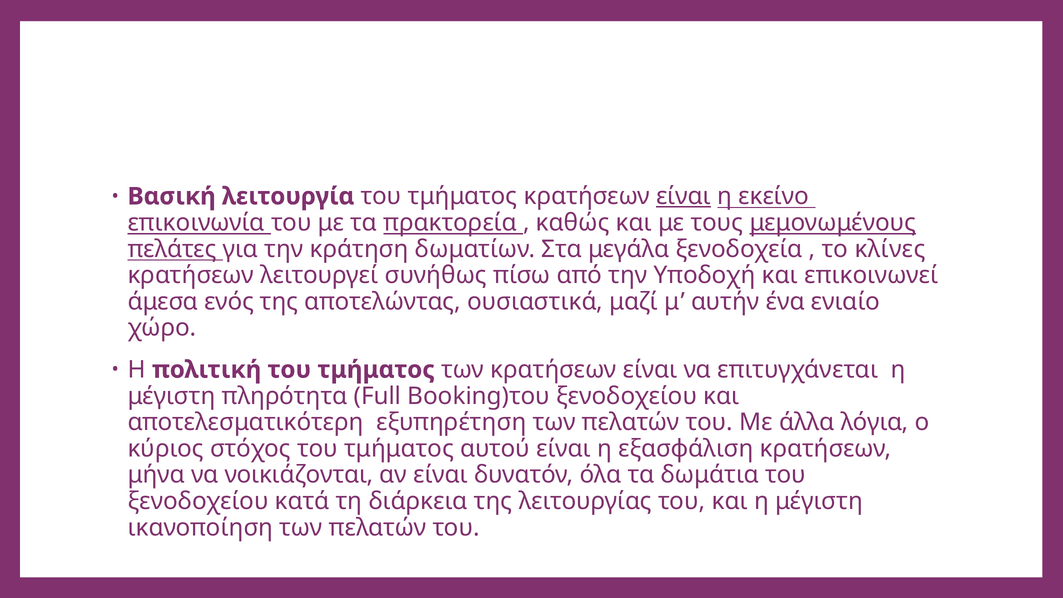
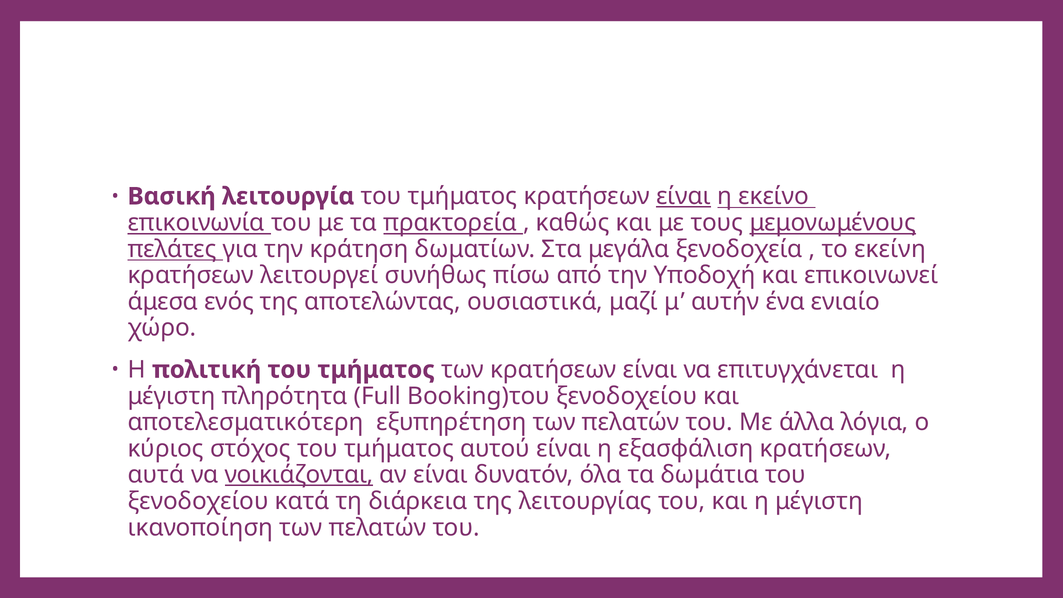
κλίνες: κλίνες -> εκείνη
μήνα: μήνα -> αυτά
νοικιάζονται underline: none -> present
